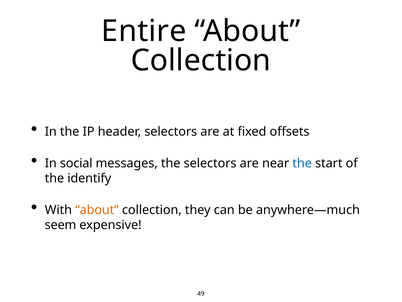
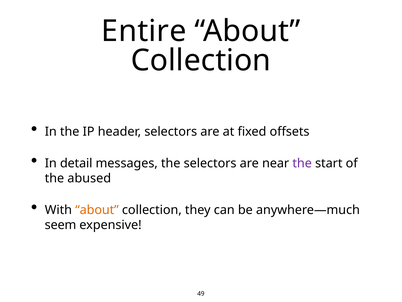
social: social -> detail
the at (302, 163) colour: blue -> purple
identify: identify -> abused
